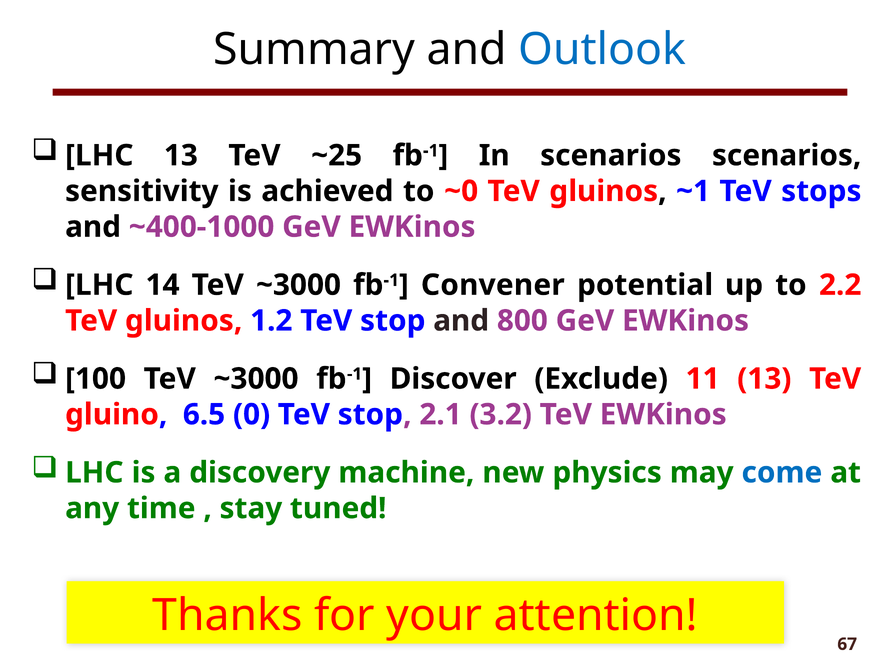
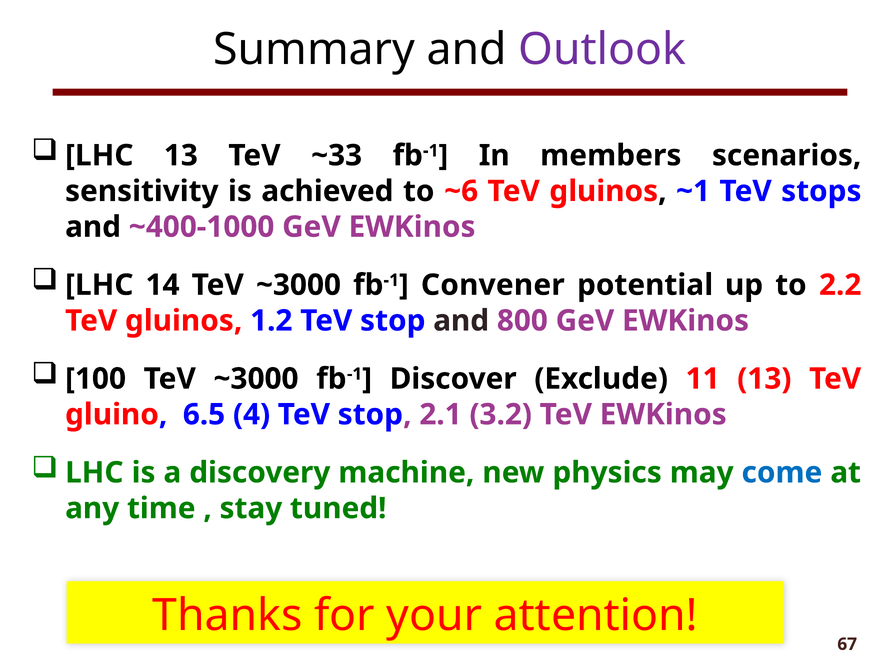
Outlook colour: blue -> purple
~25: ~25 -> ~33
In scenarios: scenarios -> members
~0: ~0 -> ~6
0: 0 -> 4
